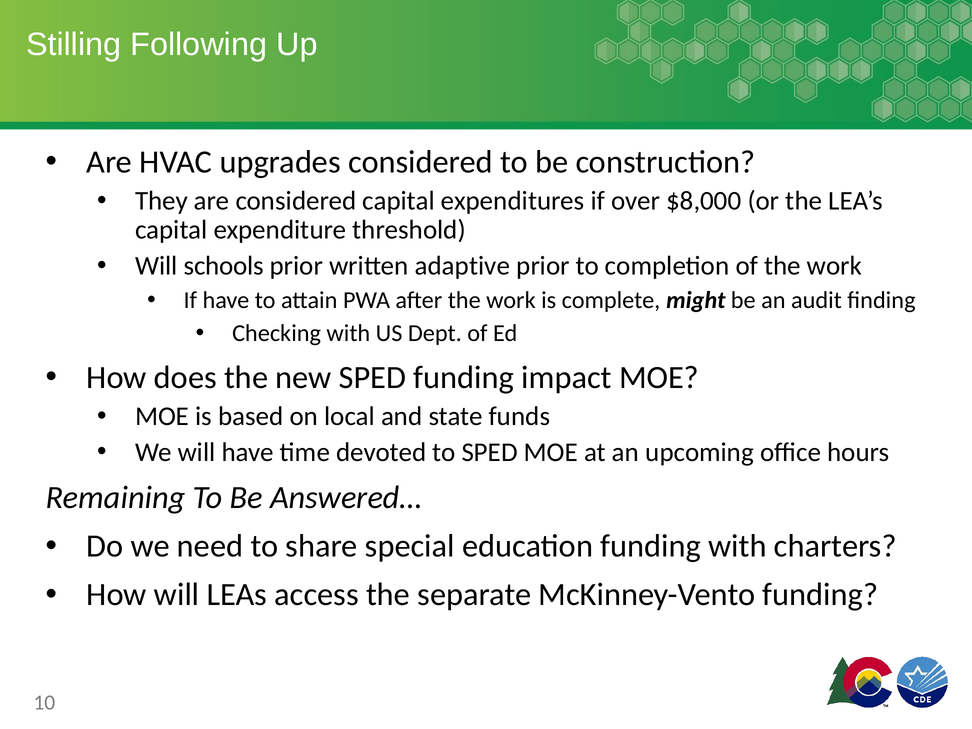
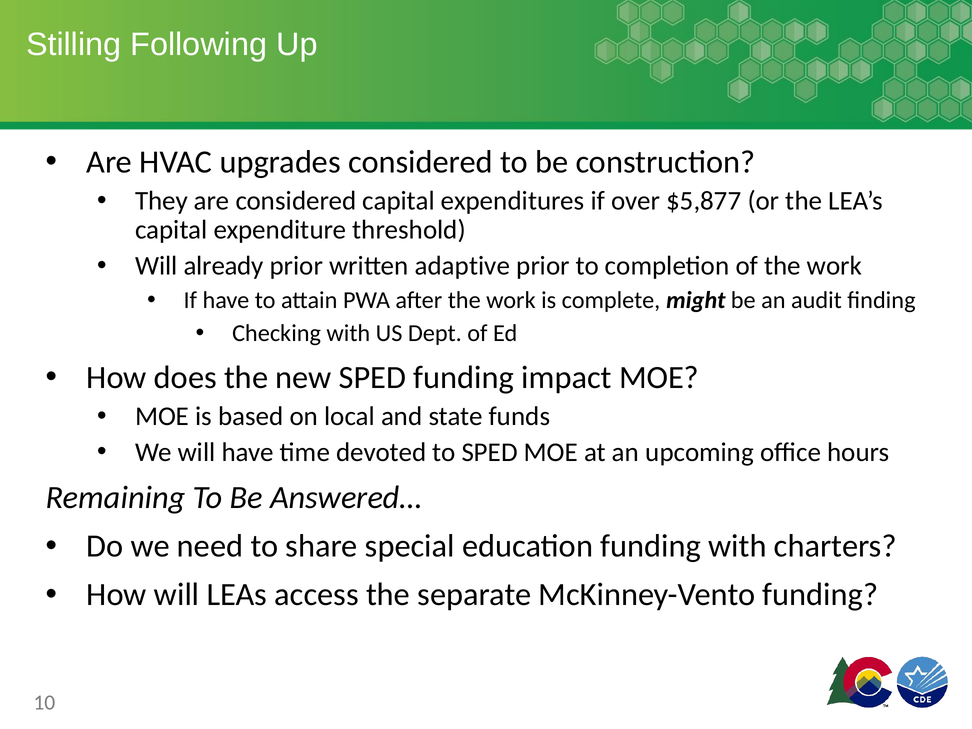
$8,000: $8,000 -> $5,877
schools: schools -> already
